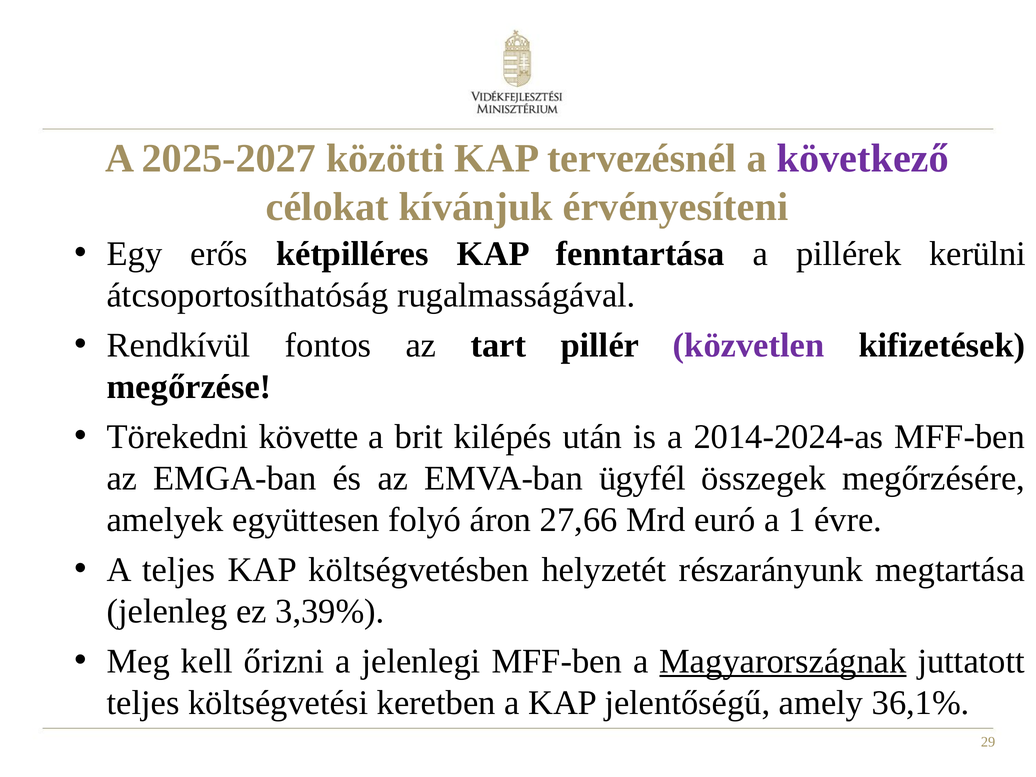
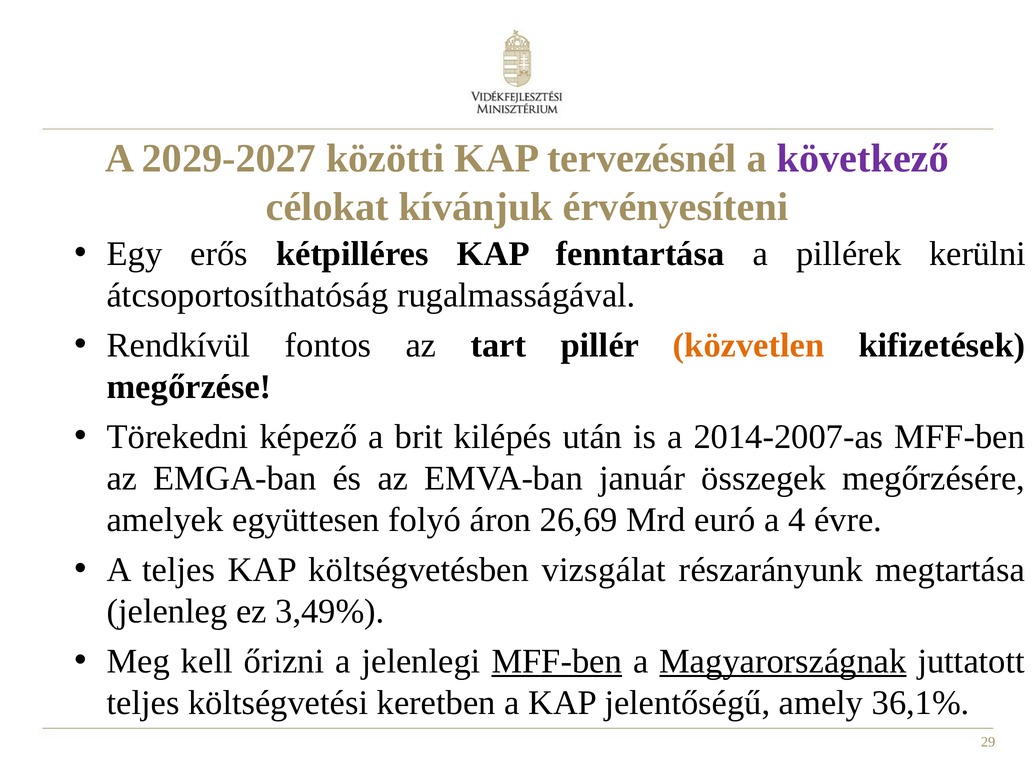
2025-2027: 2025-2027 -> 2029-2027
közvetlen colour: purple -> orange
követte: követte -> képező
2014-2024-as: 2014-2024-as -> 2014-2007-as
ügyfél: ügyfél -> január
27,66: 27,66 -> 26,69
1: 1 -> 4
helyzetét: helyzetét -> vizsgálat
3,39%: 3,39% -> 3,49%
MFF-ben at (557, 661) underline: none -> present
